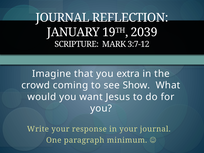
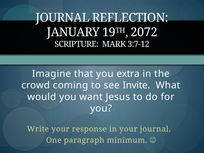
2039: 2039 -> 2072
Show: Show -> Invite
